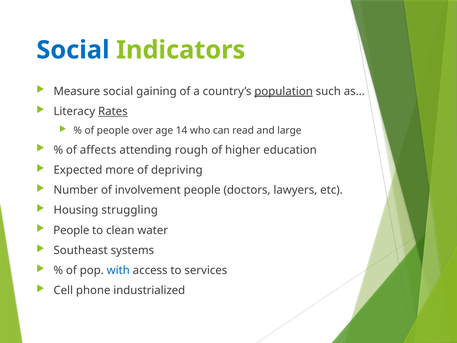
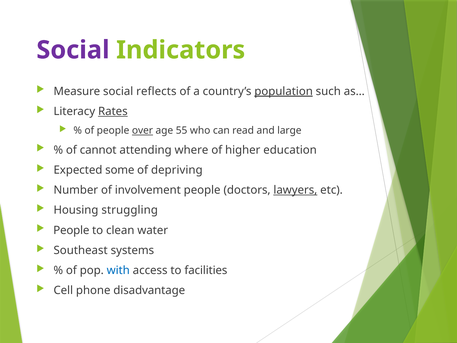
Social at (73, 50) colour: blue -> purple
gaining: gaining -> reflects
over underline: none -> present
14: 14 -> 55
affects: affects -> cannot
rough: rough -> where
more: more -> some
lawyers underline: none -> present
services: services -> facilities
industrialized: industrialized -> disadvantage
